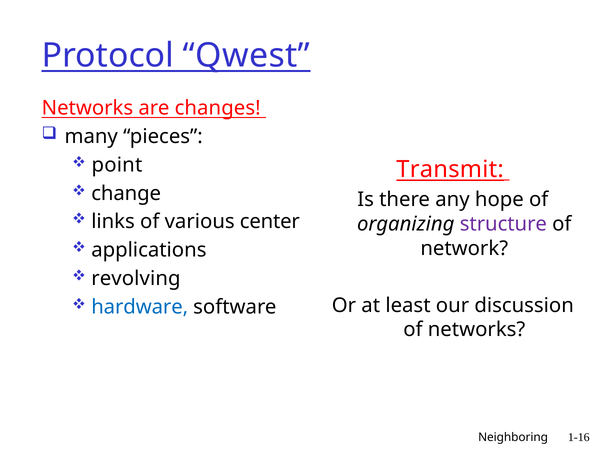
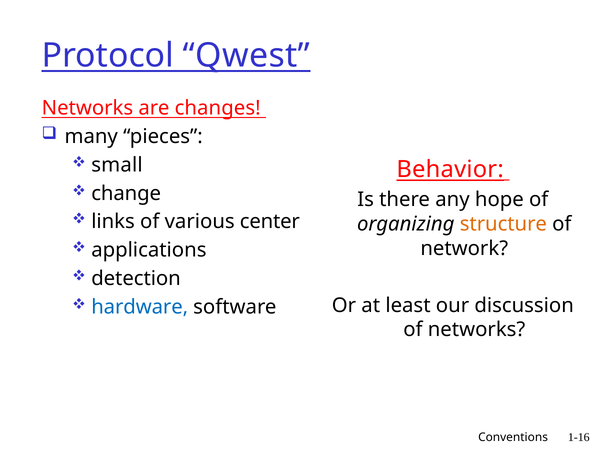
point: point -> small
Transmit: Transmit -> Behavior
structure colour: purple -> orange
revolving: revolving -> detection
Neighboring: Neighboring -> Conventions
